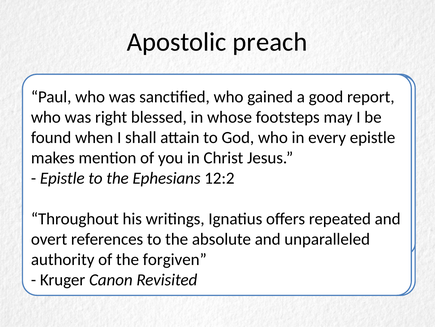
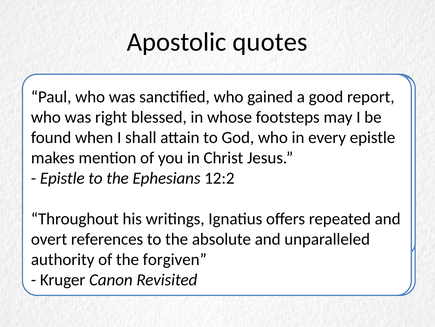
Apostolic preach: preach -> quotes
